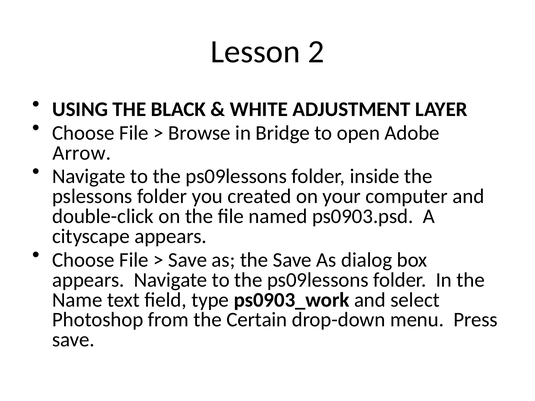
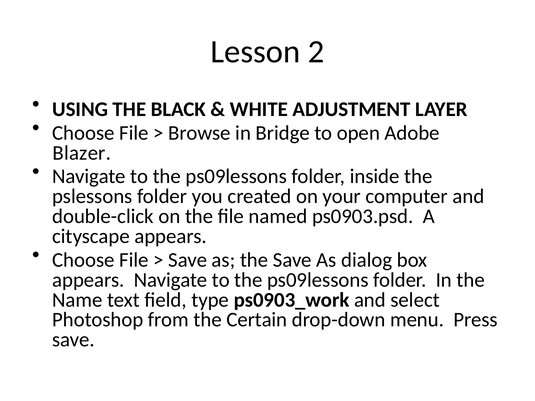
Arrow: Arrow -> Blazer
